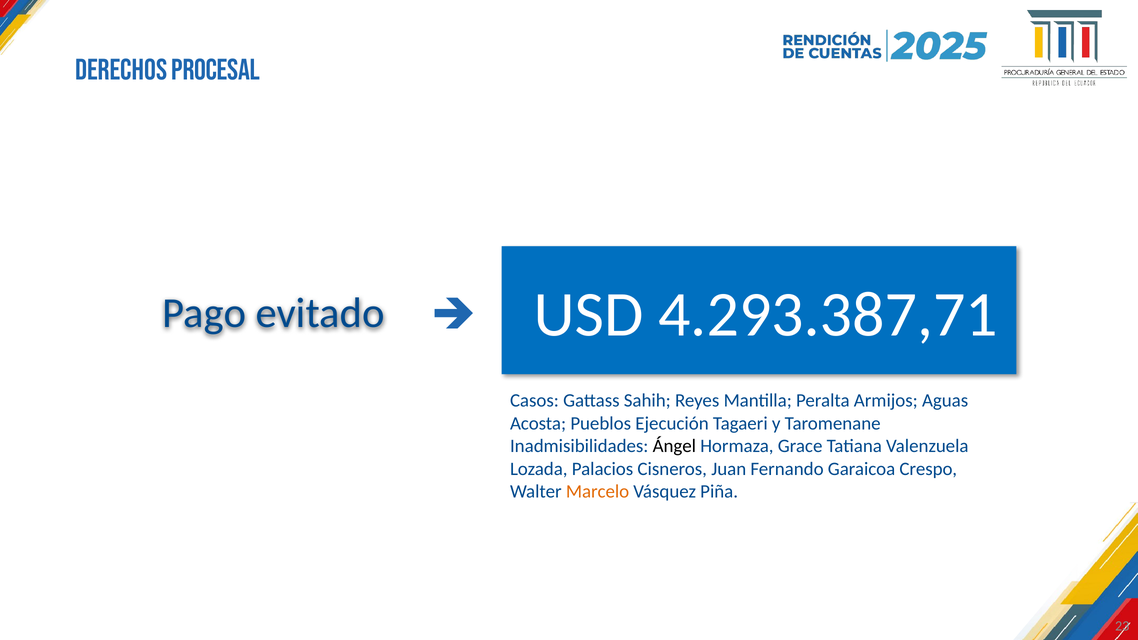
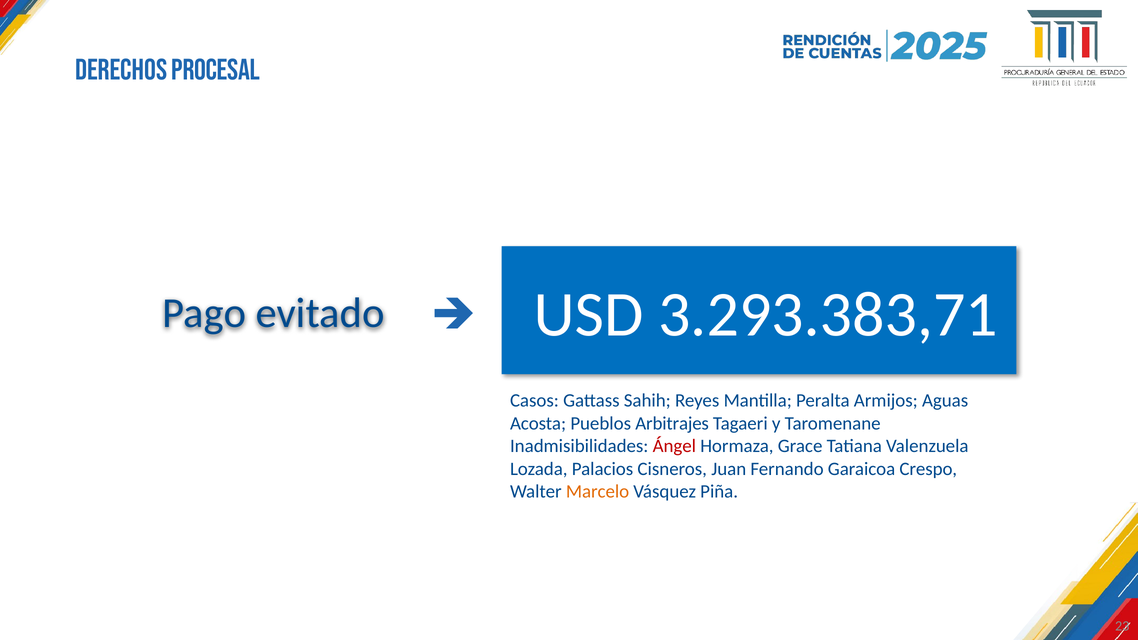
4.293.387,71: 4.293.387,71 -> 3.293.383,71
Ejecución: Ejecución -> Arbitrajes
Ángel colour: black -> red
